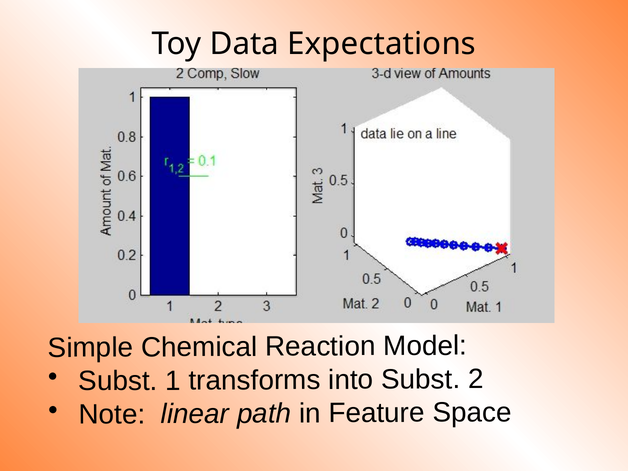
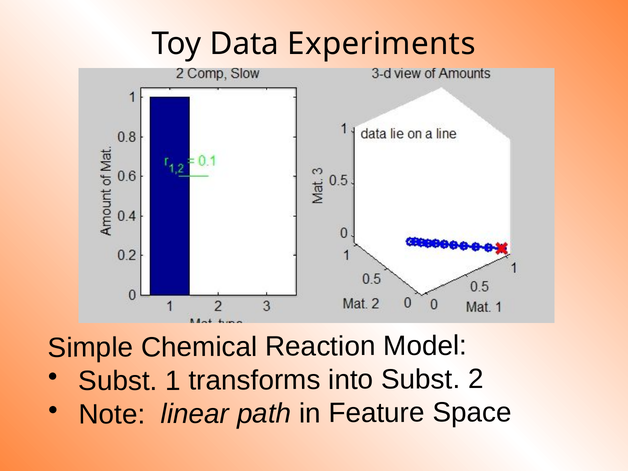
Expectations: Expectations -> Experiments
